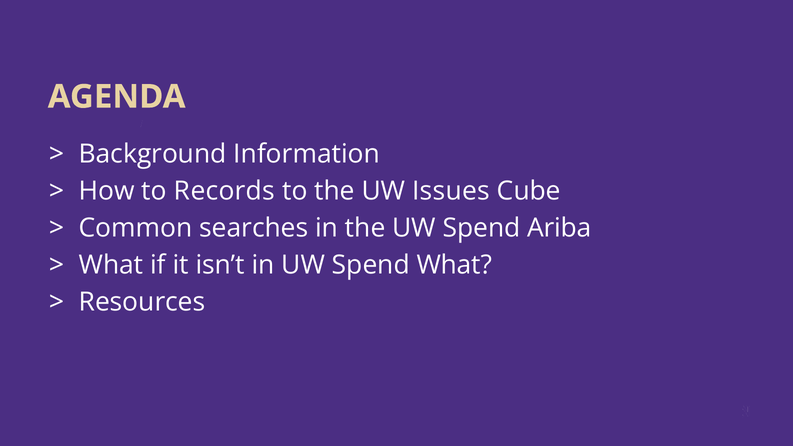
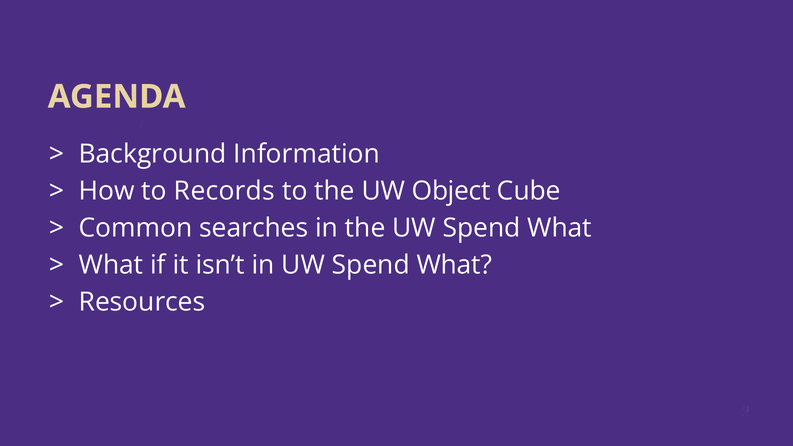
Issues: Issues -> Object
the UW Spend Ariba: Ariba -> What
